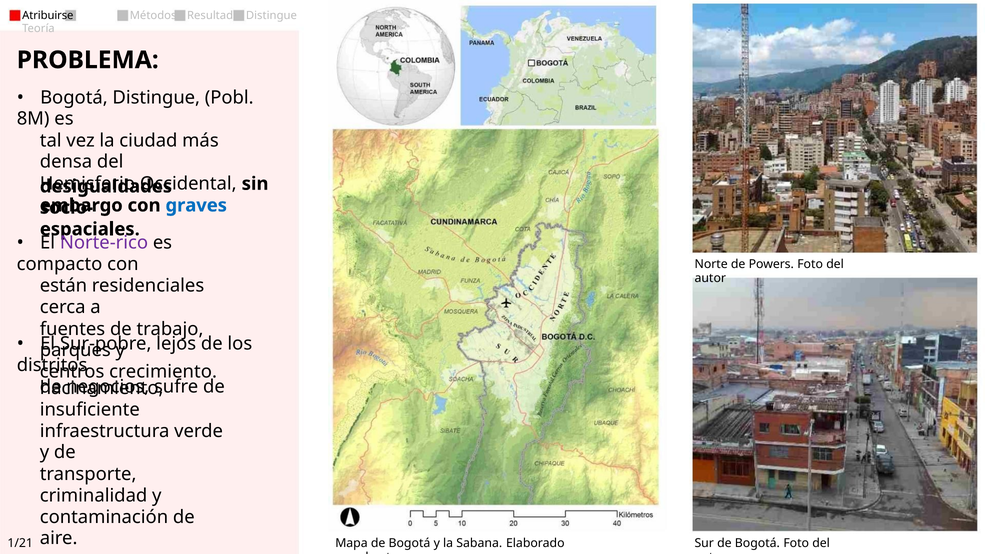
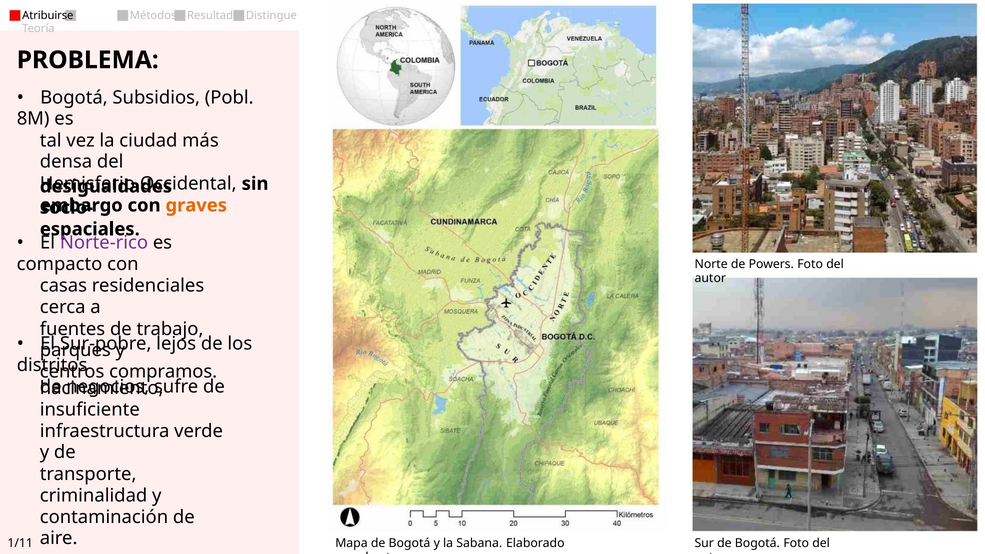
Bogotá Distingue: Distingue -> Subsidios
graves colour: blue -> orange
están: están -> casas
crecimiento: crecimiento -> compramos
1/21: 1/21 -> 1/11
